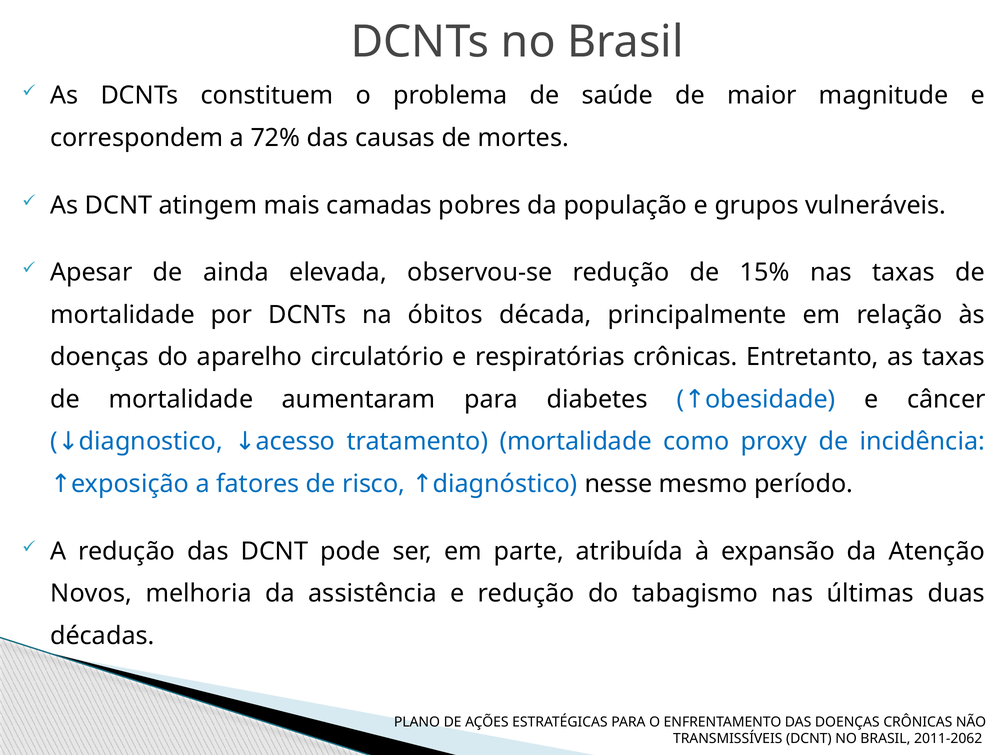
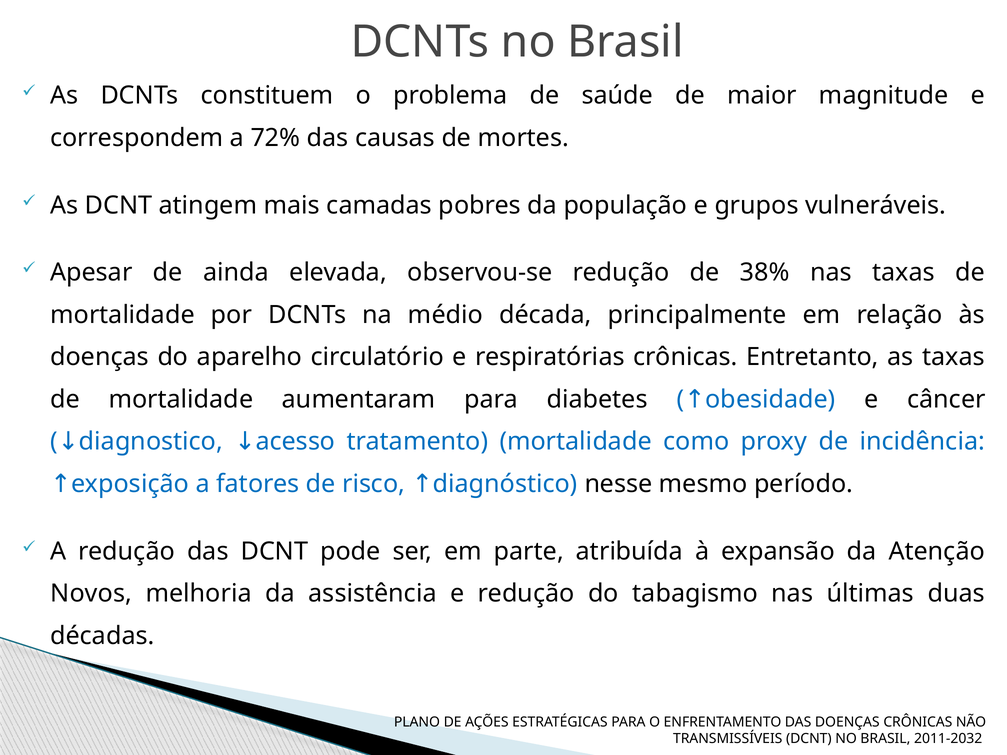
15%: 15% -> 38%
óbitos: óbitos -> médio
2011-2062: 2011-2062 -> 2011-2032
